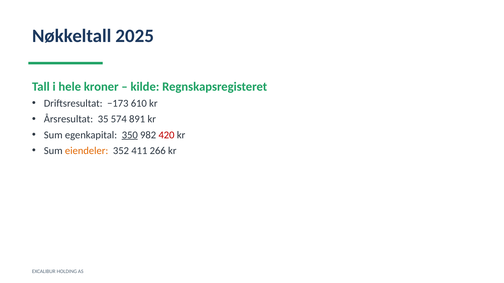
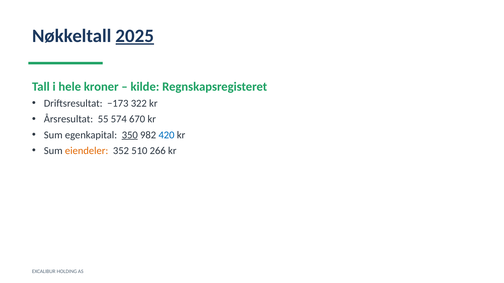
2025 underline: none -> present
610: 610 -> 322
35: 35 -> 55
891: 891 -> 670
420 colour: red -> blue
411: 411 -> 510
